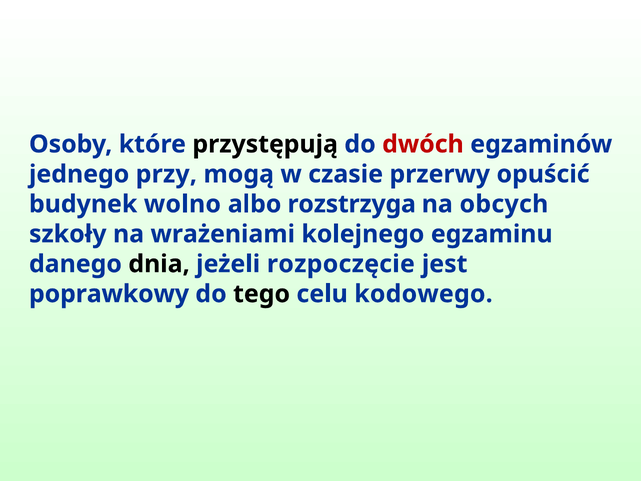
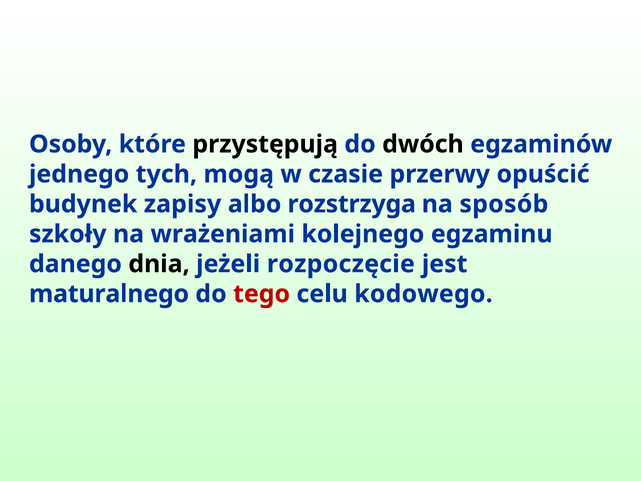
dwóch colour: red -> black
przy: przy -> tych
wolno: wolno -> zapisy
obcych: obcych -> sposób
poprawkowy: poprawkowy -> maturalnego
tego colour: black -> red
